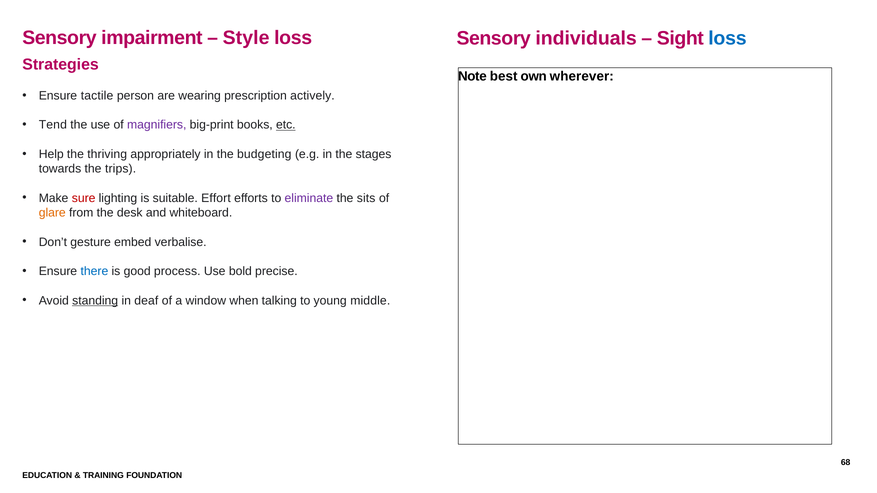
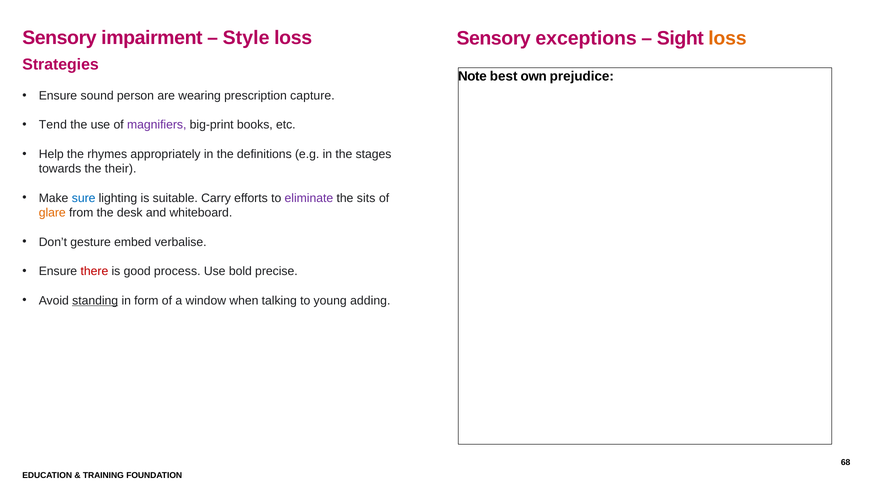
individuals: individuals -> exceptions
loss at (727, 38) colour: blue -> orange
wherever: wherever -> prejudice
tactile: tactile -> sound
actively: actively -> capture
etc underline: present -> none
thriving: thriving -> rhymes
budgeting: budgeting -> definitions
trips: trips -> their
sure colour: red -> blue
Effort: Effort -> Carry
there colour: blue -> red
deaf: deaf -> form
middle: middle -> adding
